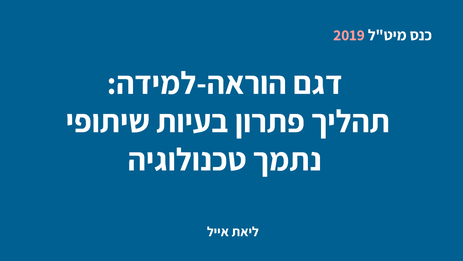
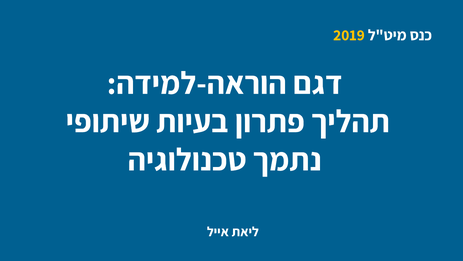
2019 colour: pink -> yellow
